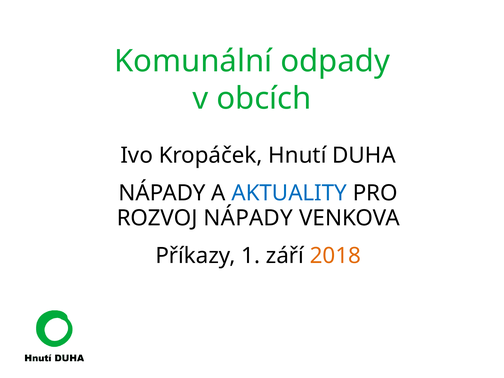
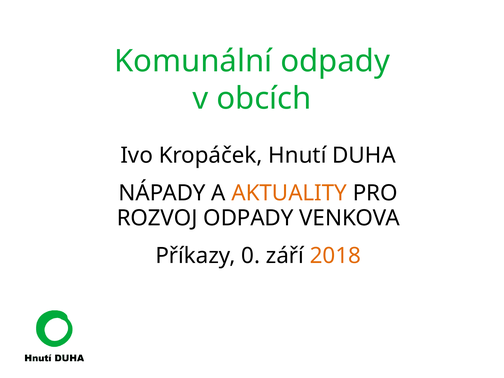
AKTUALITY colour: blue -> orange
ROZVOJ NÁPADY: NÁPADY -> ODPADY
1: 1 -> 0
